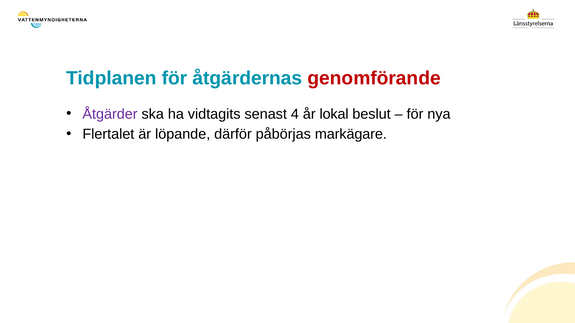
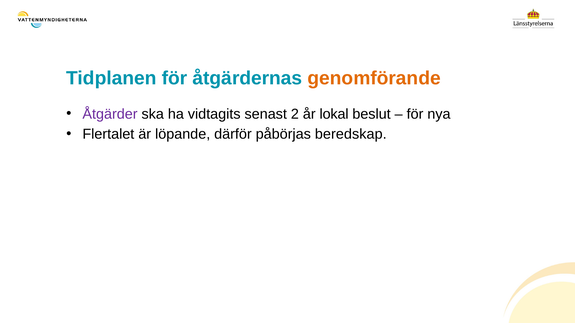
genomförande colour: red -> orange
4: 4 -> 2
markägare: markägare -> beredskap
